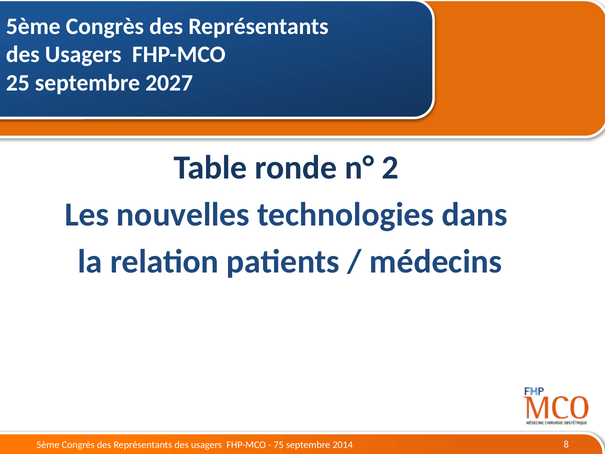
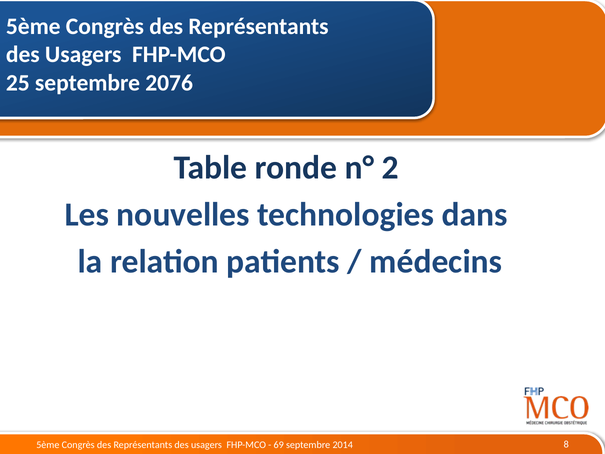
2027: 2027 -> 2076
75: 75 -> 69
